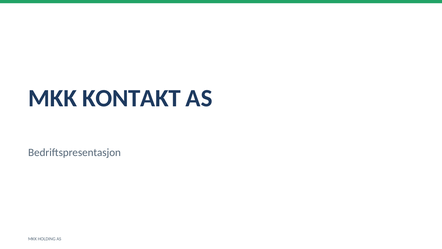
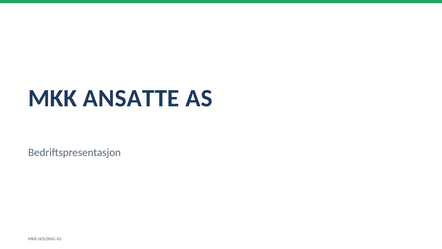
KONTAKT: KONTAKT -> ANSATTE
